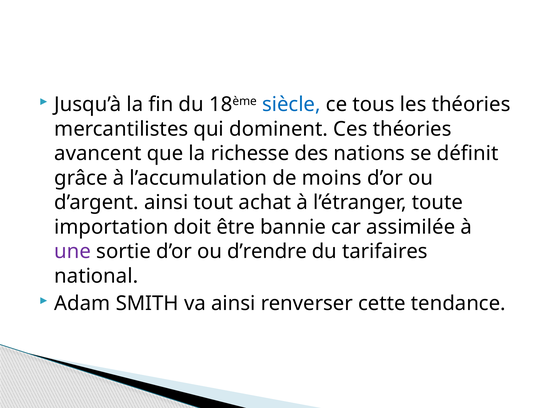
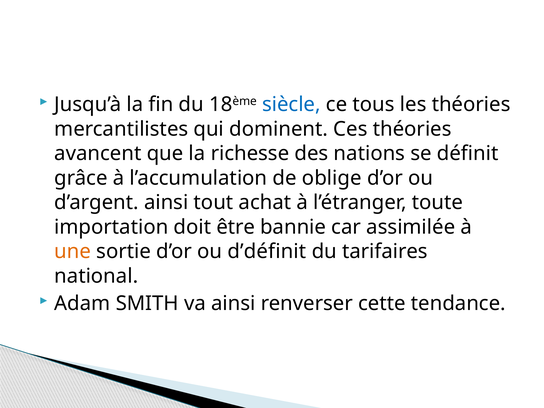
moins: moins -> oblige
une colour: purple -> orange
d’rendre: d’rendre -> d’définit
